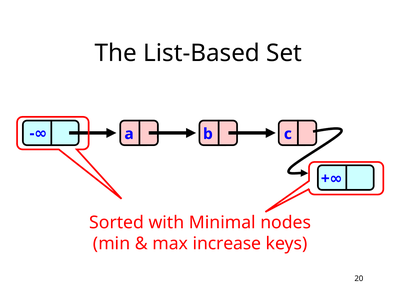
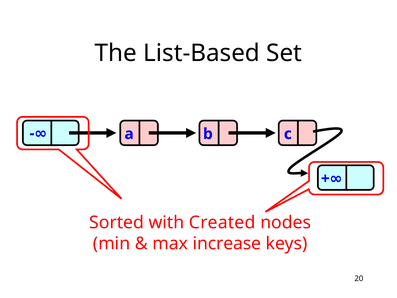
Minimal: Minimal -> Created
